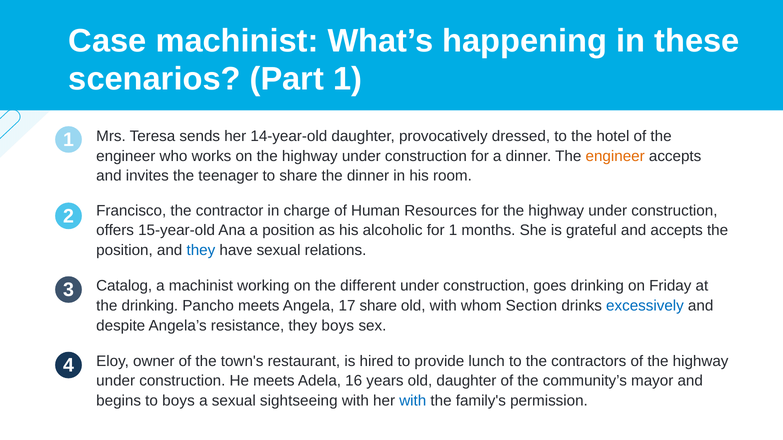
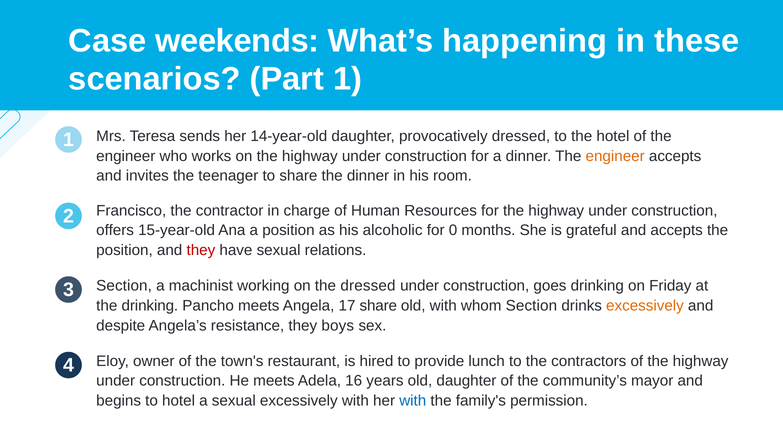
Case machinist: machinist -> weekends
for 1: 1 -> 0
they at (201, 251) colour: blue -> red
Catalog at (124, 286): Catalog -> Section
the different: different -> dressed
excessively at (645, 306) colour: blue -> orange
to boys: boys -> hotel
sexual sightseeing: sightseeing -> excessively
